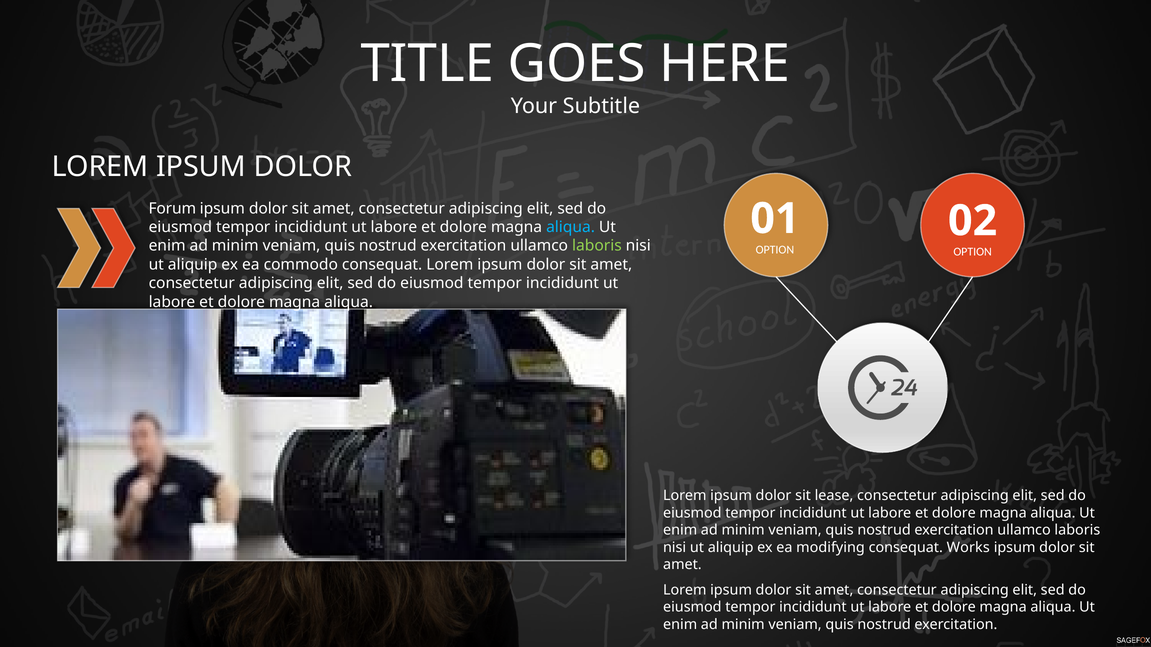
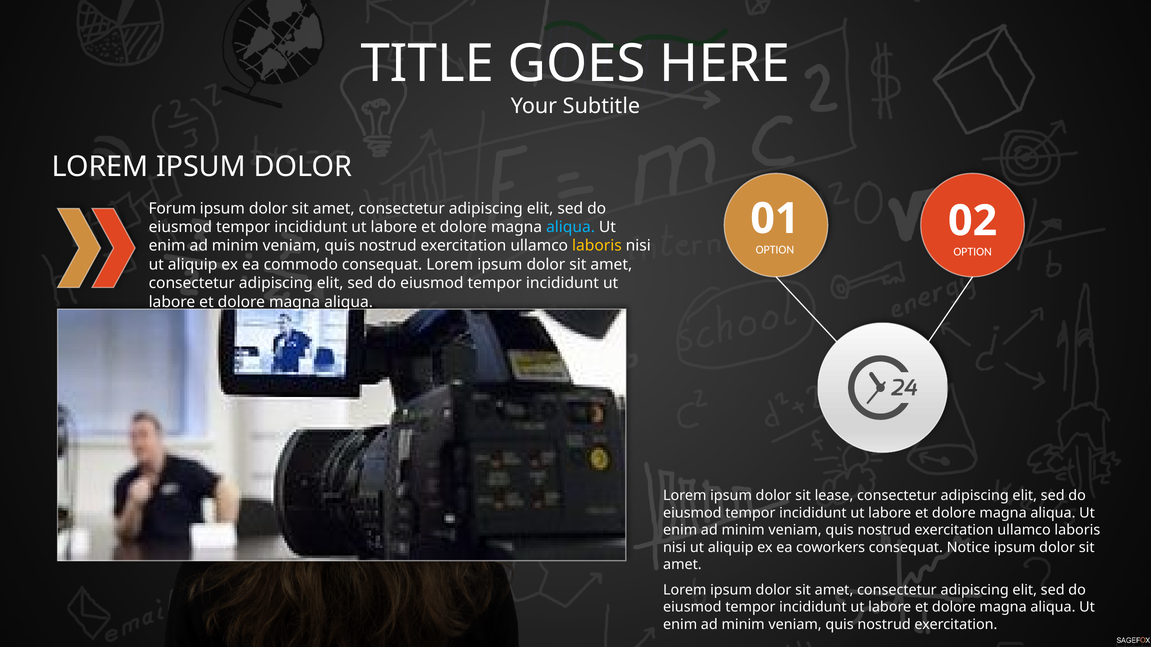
laboris at (597, 246) colour: light green -> yellow
modifying: modifying -> coworkers
Works: Works -> Notice
